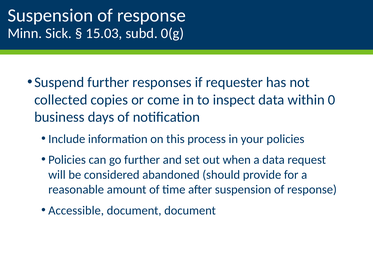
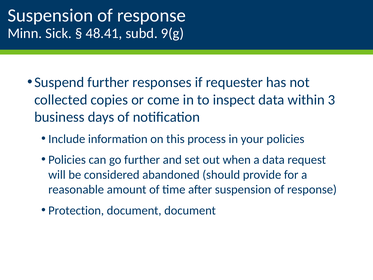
15.03: 15.03 -> 48.41
0(g: 0(g -> 9(g
0: 0 -> 3
Accessible: Accessible -> Protection
